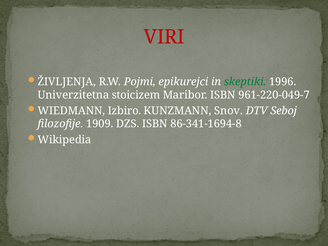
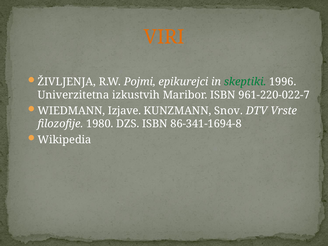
VIRI colour: red -> orange
stoicizem: stoicizem -> izkustvih
961-220-049-7: 961-220-049-7 -> 961-220-022-7
Izbiro: Izbiro -> Izjave
Seboj: Seboj -> Vrste
1909: 1909 -> 1980
